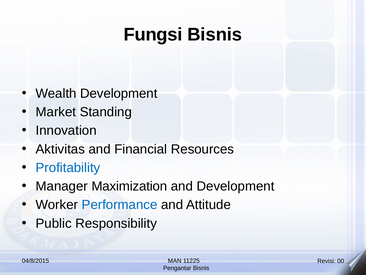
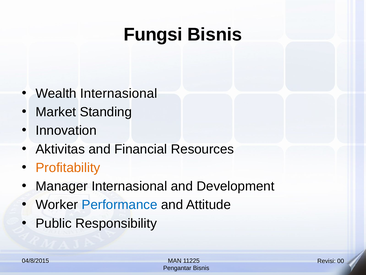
Wealth Development: Development -> Internasional
Profitability colour: blue -> orange
Manager Maximization: Maximization -> Internasional
